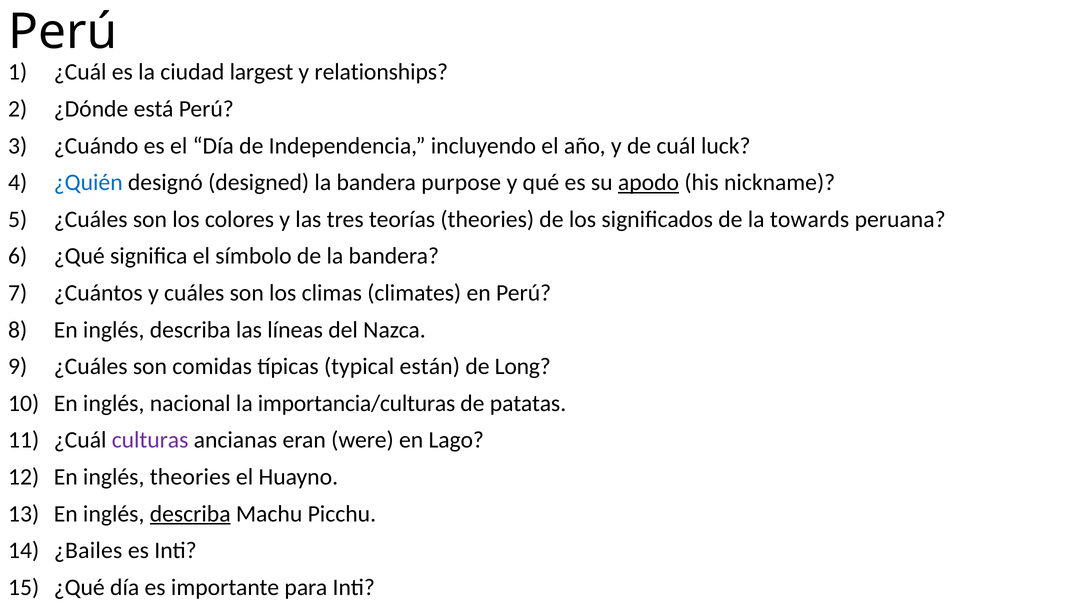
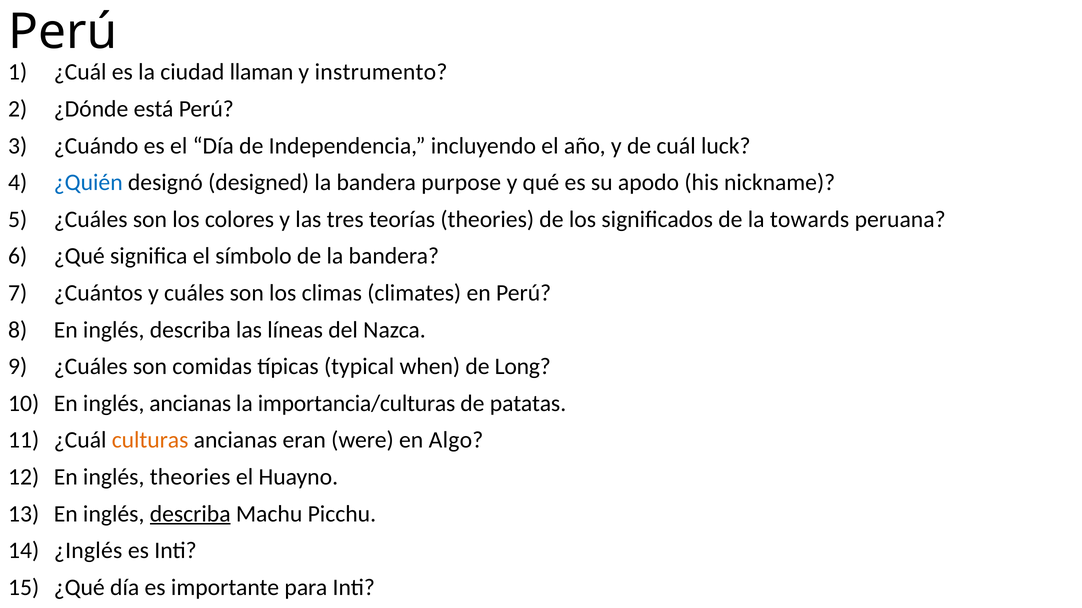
largest: largest -> llaman
relationships: relationships -> instrumento
apodo underline: present -> none
están: están -> when
inglés nacional: nacional -> ancianas
culturas colour: purple -> orange
Lago: Lago -> Algo
¿Bailes: ¿Bailes -> ¿Inglés
